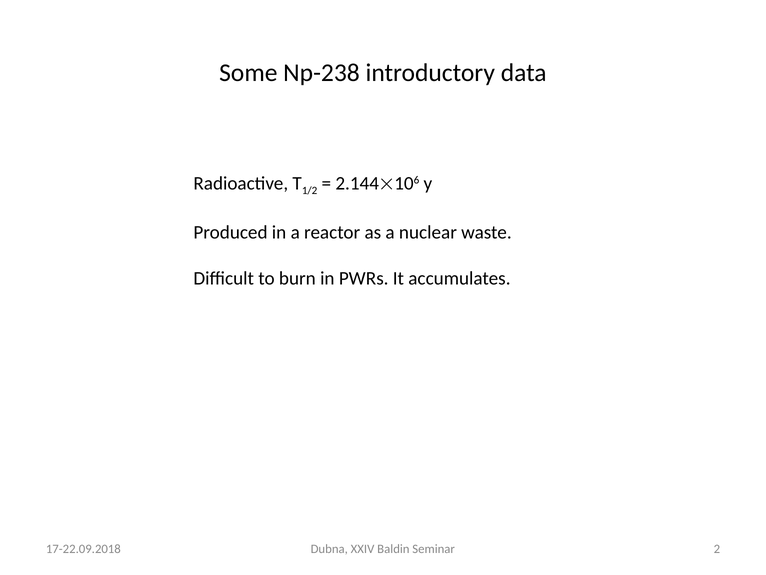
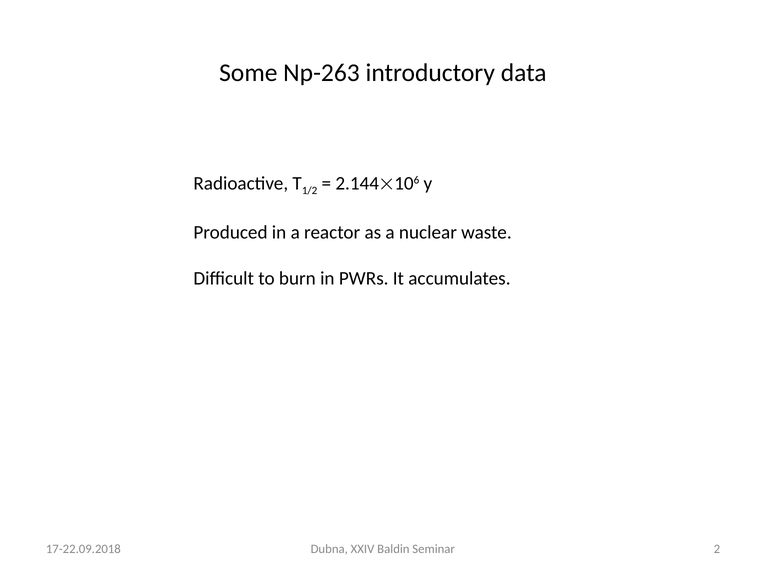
Np-238: Np-238 -> Np-263
